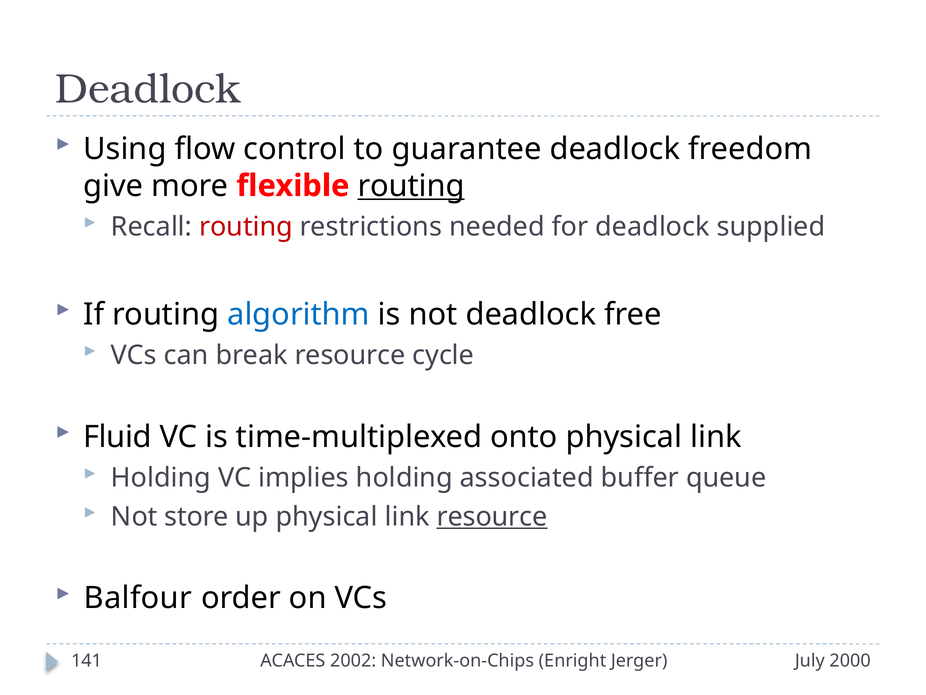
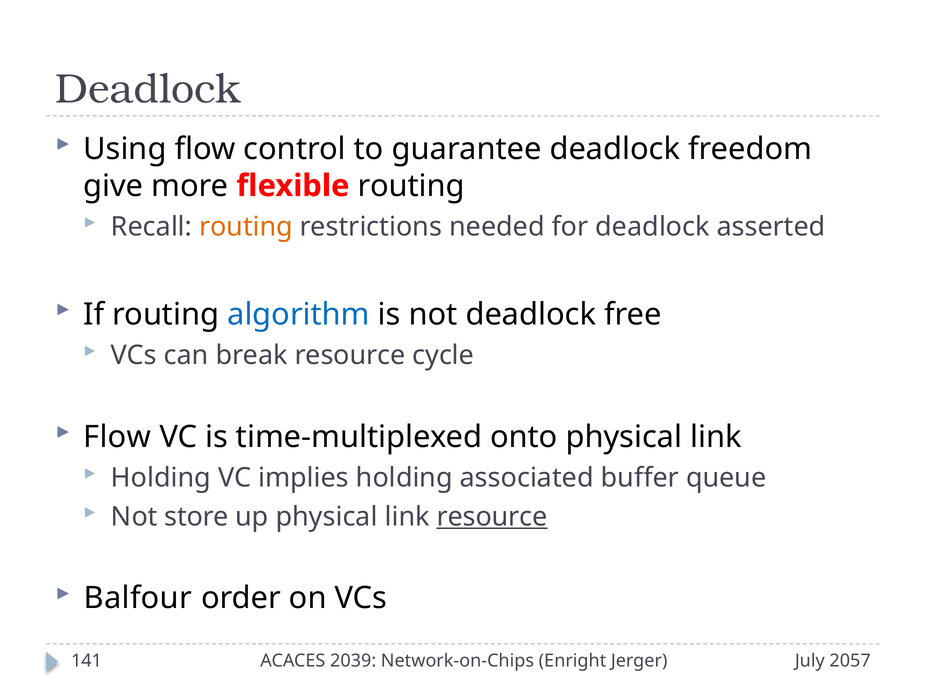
routing at (411, 186) underline: present -> none
routing at (246, 227) colour: red -> orange
supplied: supplied -> asserted
Fluid at (118, 437): Fluid -> Flow
2002: 2002 -> 2039
2000: 2000 -> 2057
